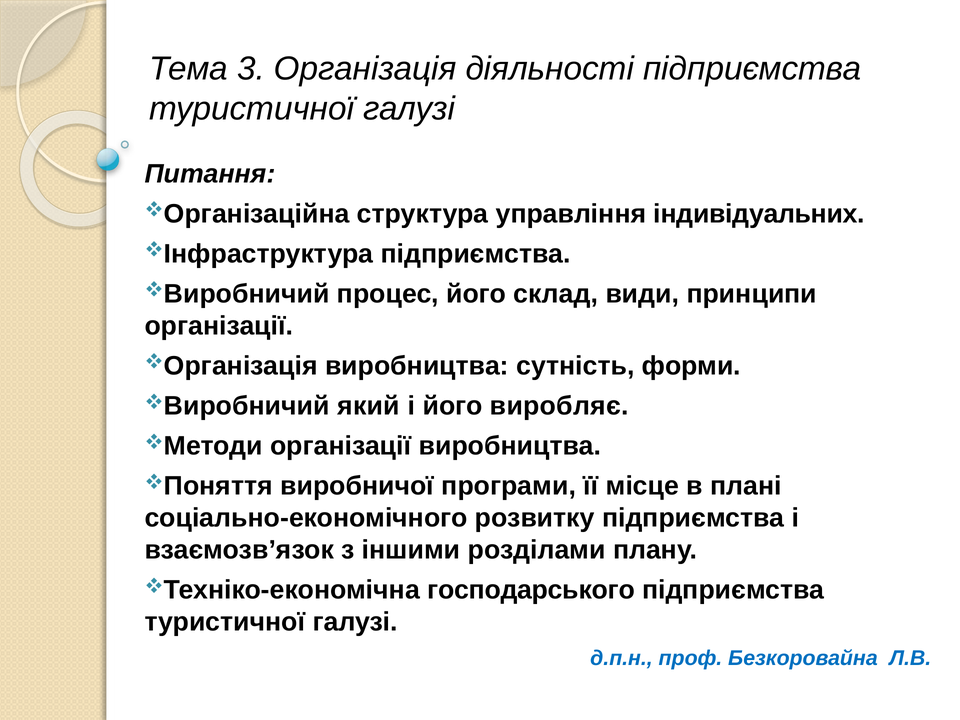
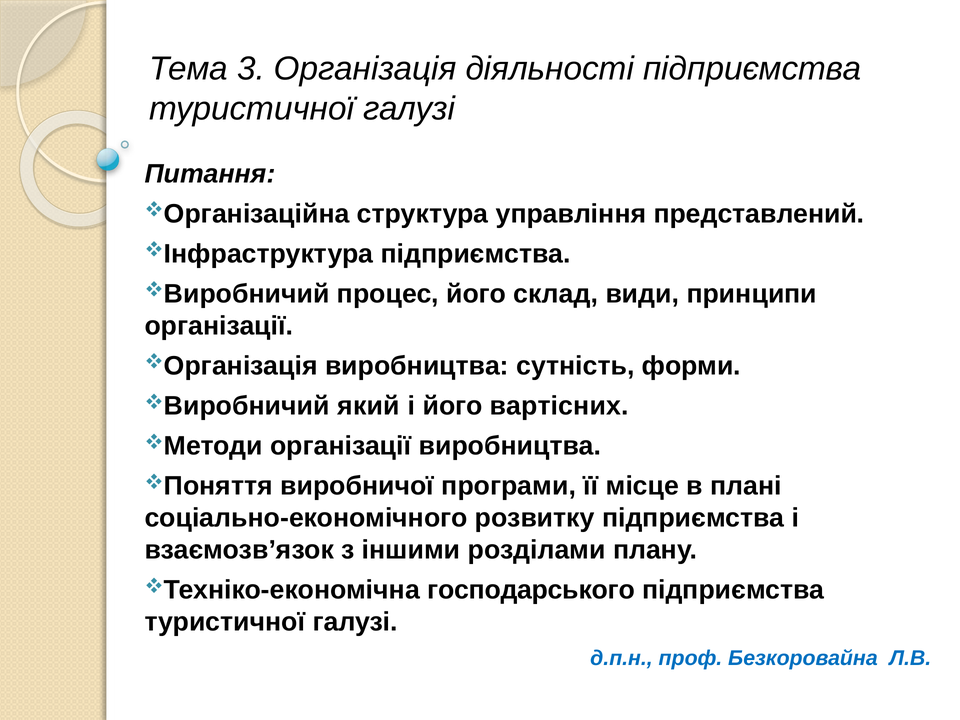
індивідуальних: індивідуальних -> представлений
виробляє: виробляє -> вартісних
